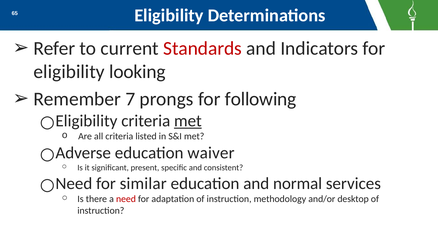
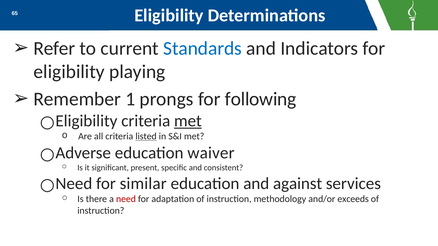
Standards colour: red -> blue
looking: looking -> playing
7: 7 -> 1
listed underline: none -> present
normal: normal -> against
desktop: desktop -> exceeds
